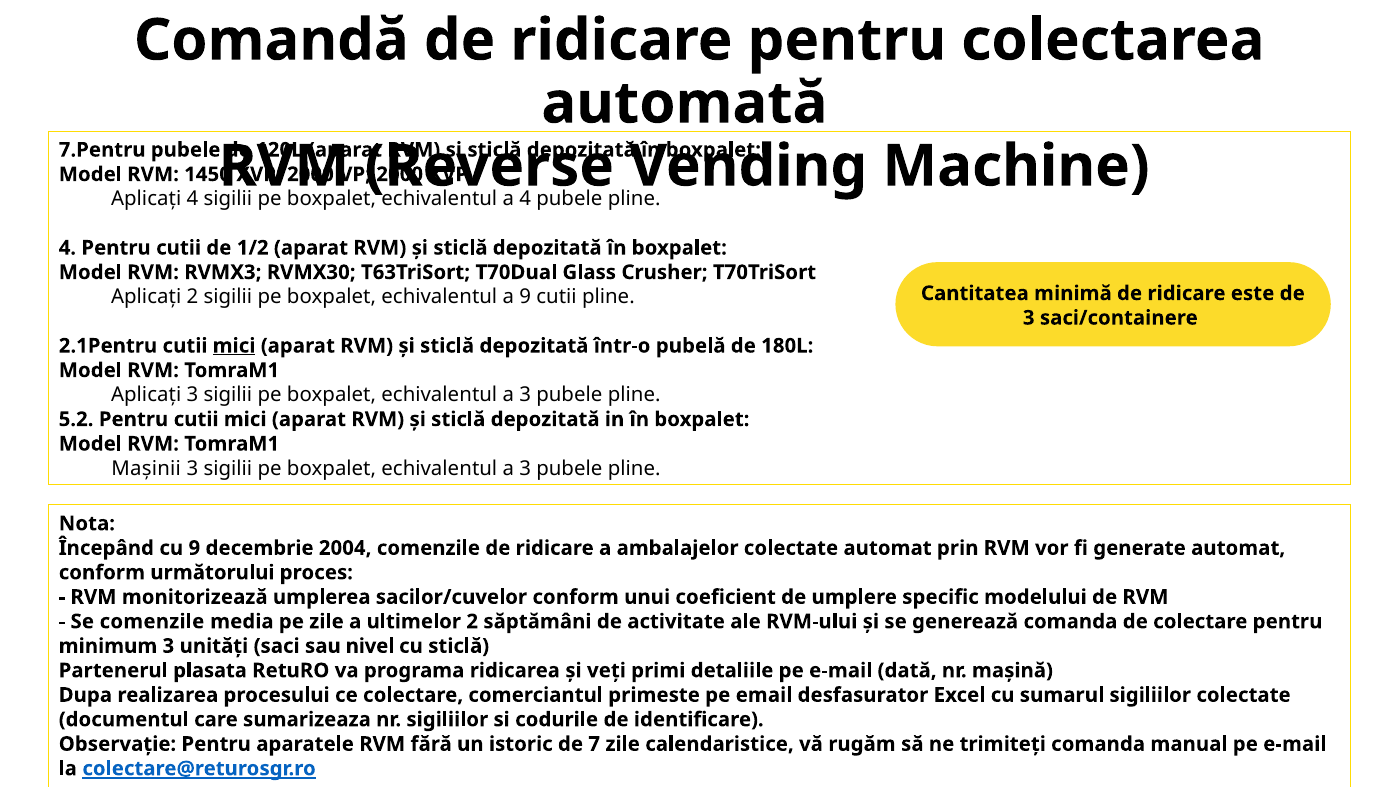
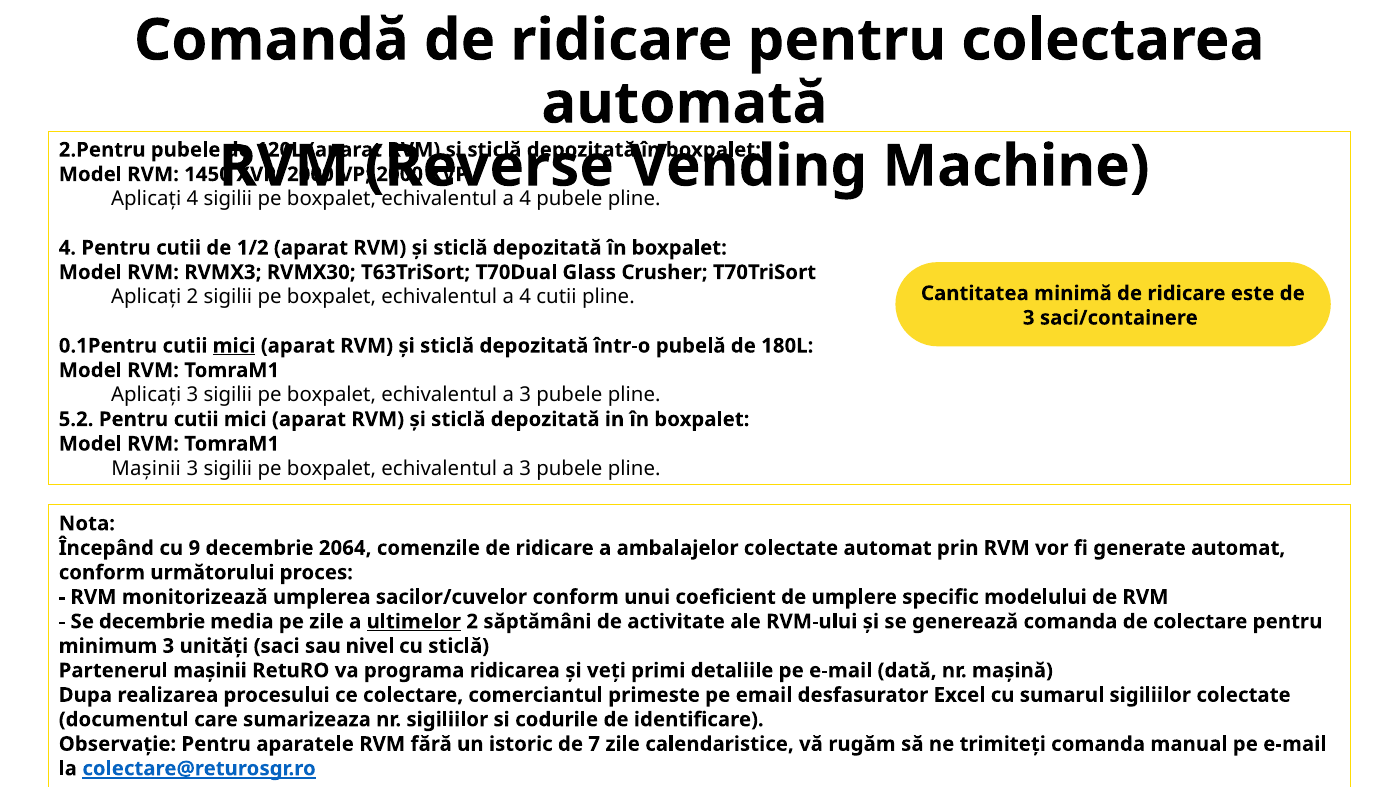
7.Pentru: 7.Pentru -> 2.Pentru
9 at (525, 297): 9 -> 4
2.1Pentru: 2.1Pentru -> 0.1Pentru
2004: 2004 -> 2064
Se comenzile: comenzile -> decembrie
ultimelor underline: none -> present
Partenerul plasata: plasata -> mașinii
